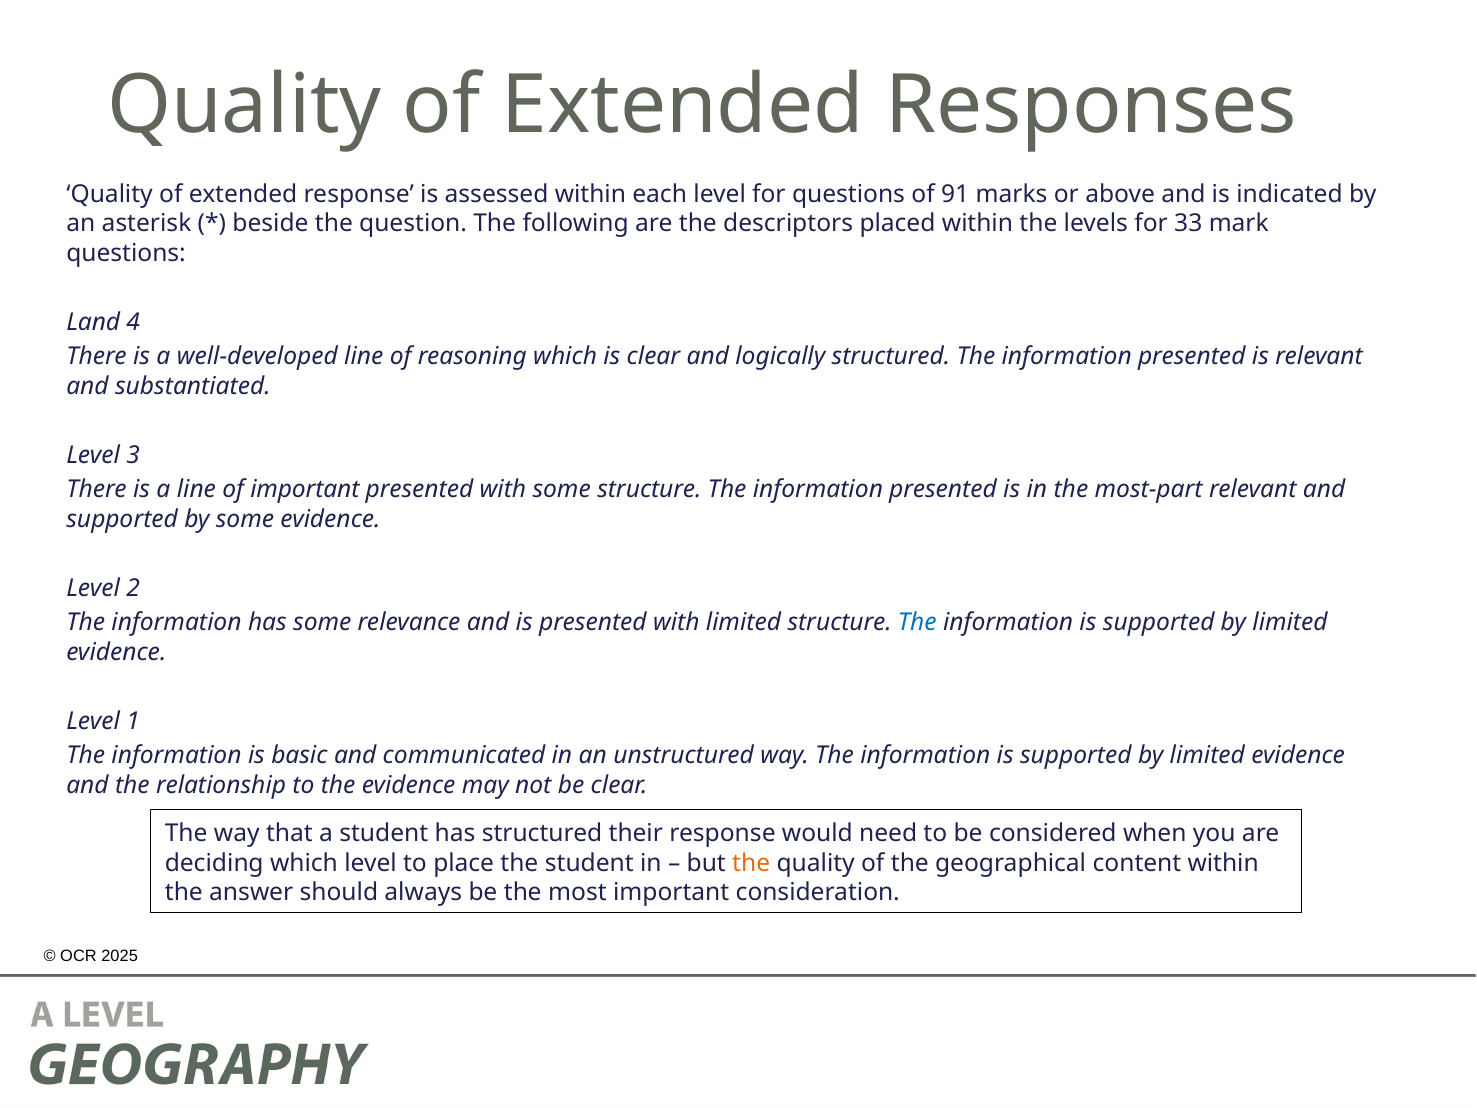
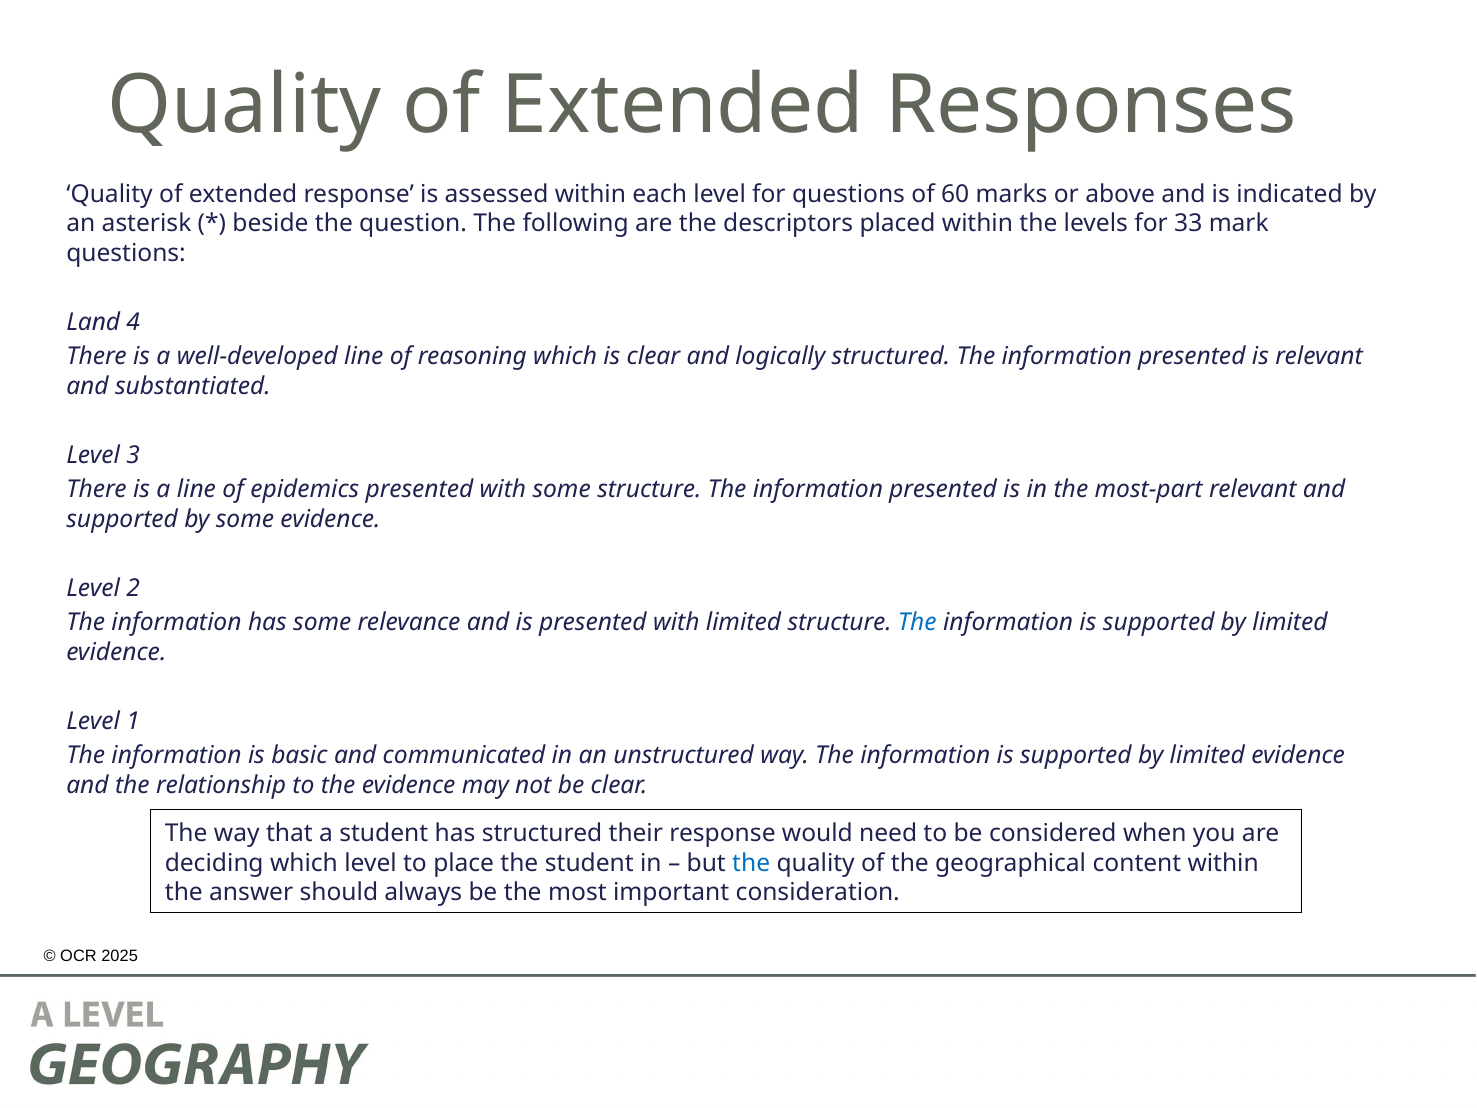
91: 91 -> 60
of important: important -> epidemics
the at (751, 863) colour: orange -> blue
